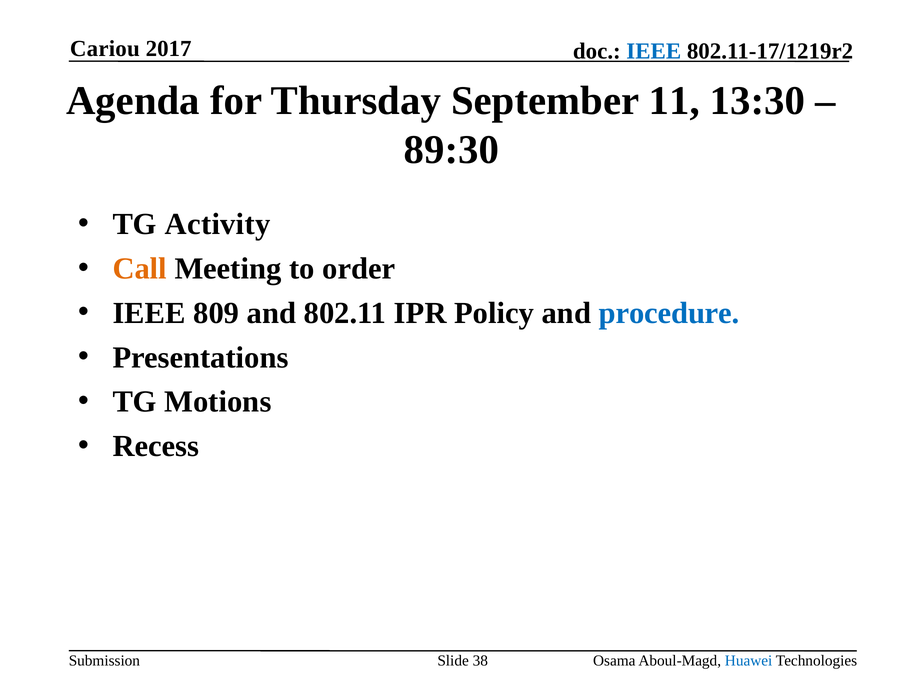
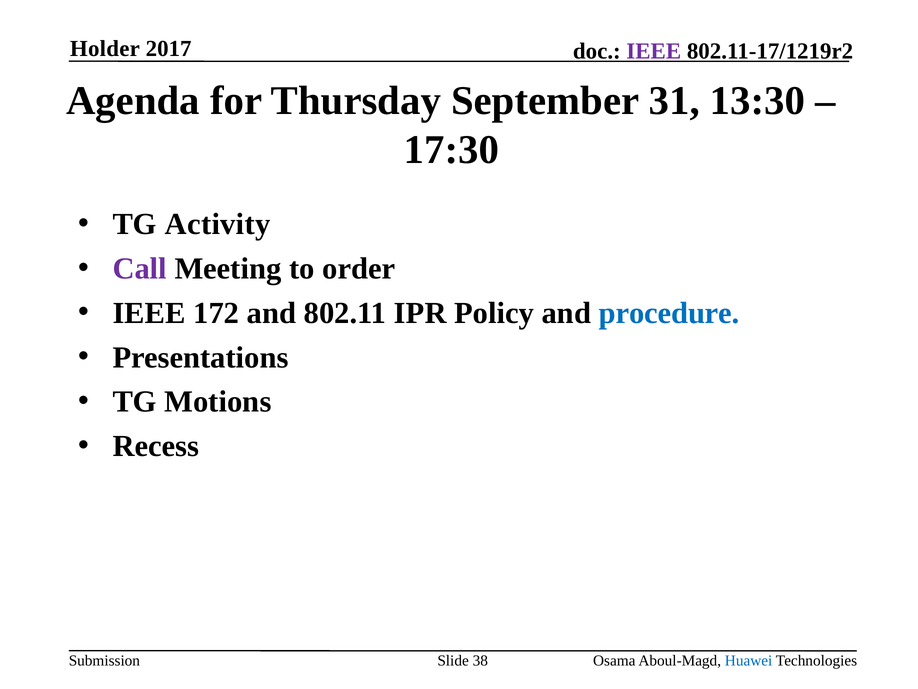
Cariou: Cariou -> Holder
IEEE at (654, 51) colour: blue -> purple
11: 11 -> 31
89:30: 89:30 -> 17:30
Call colour: orange -> purple
809: 809 -> 172
